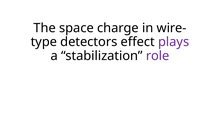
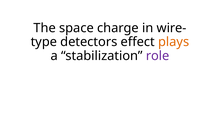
plays colour: purple -> orange
